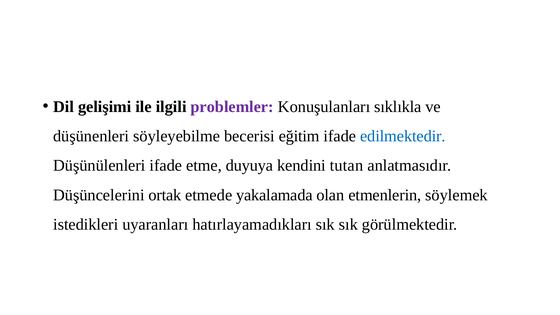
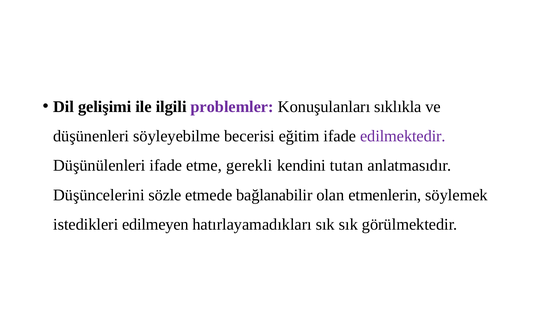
edilmektedir colour: blue -> purple
duyuya: duyuya -> gerekli
ortak: ortak -> sözle
yakalamada: yakalamada -> bağlanabilir
uyaranları: uyaranları -> edilmeyen
